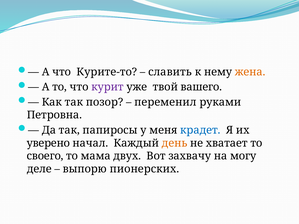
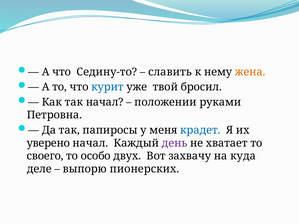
Курите-то: Курите-то -> Седину-то
курит colour: purple -> blue
вашего: вашего -> бросил
так позор: позор -> начал
переменил: переменил -> положении
день colour: orange -> purple
мама: мама -> особо
могу: могу -> куда
